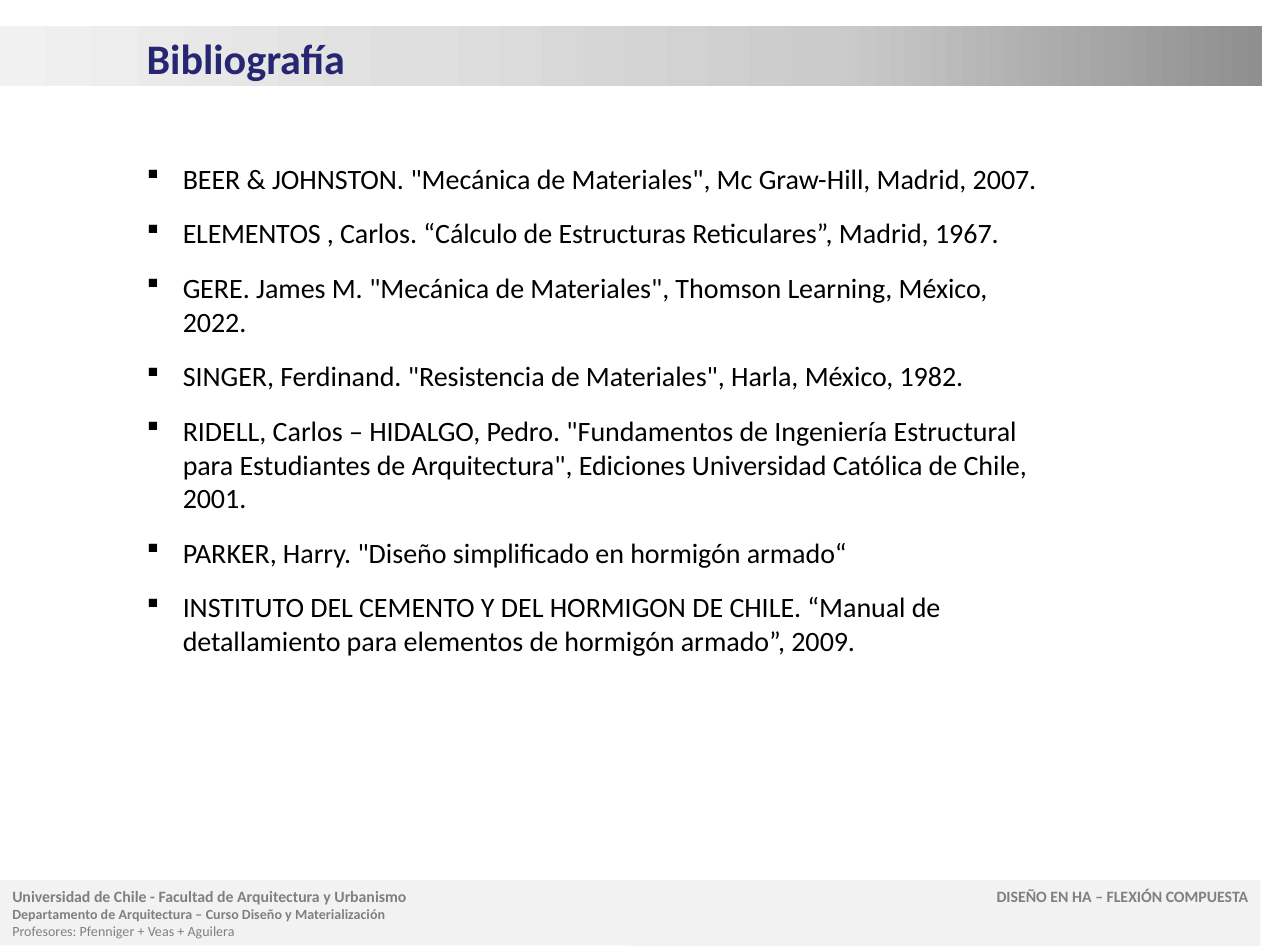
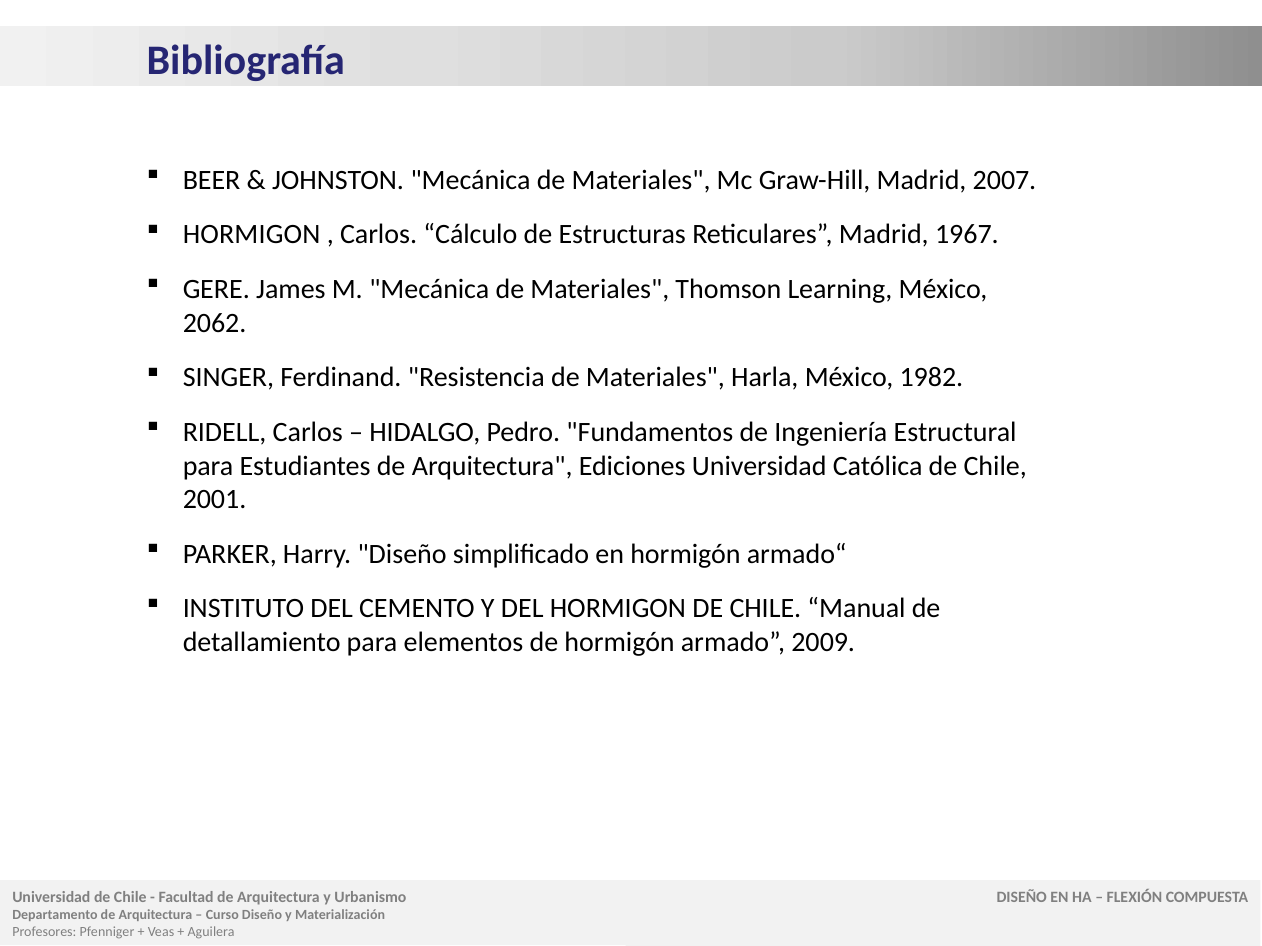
ELEMENTOS at (252, 235): ELEMENTOS -> HORMIGON
2022: 2022 -> 2062
